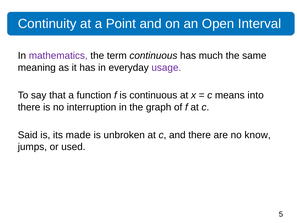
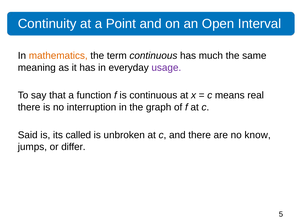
mathematics colour: purple -> orange
into: into -> real
made: made -> called
used: used -> differ
